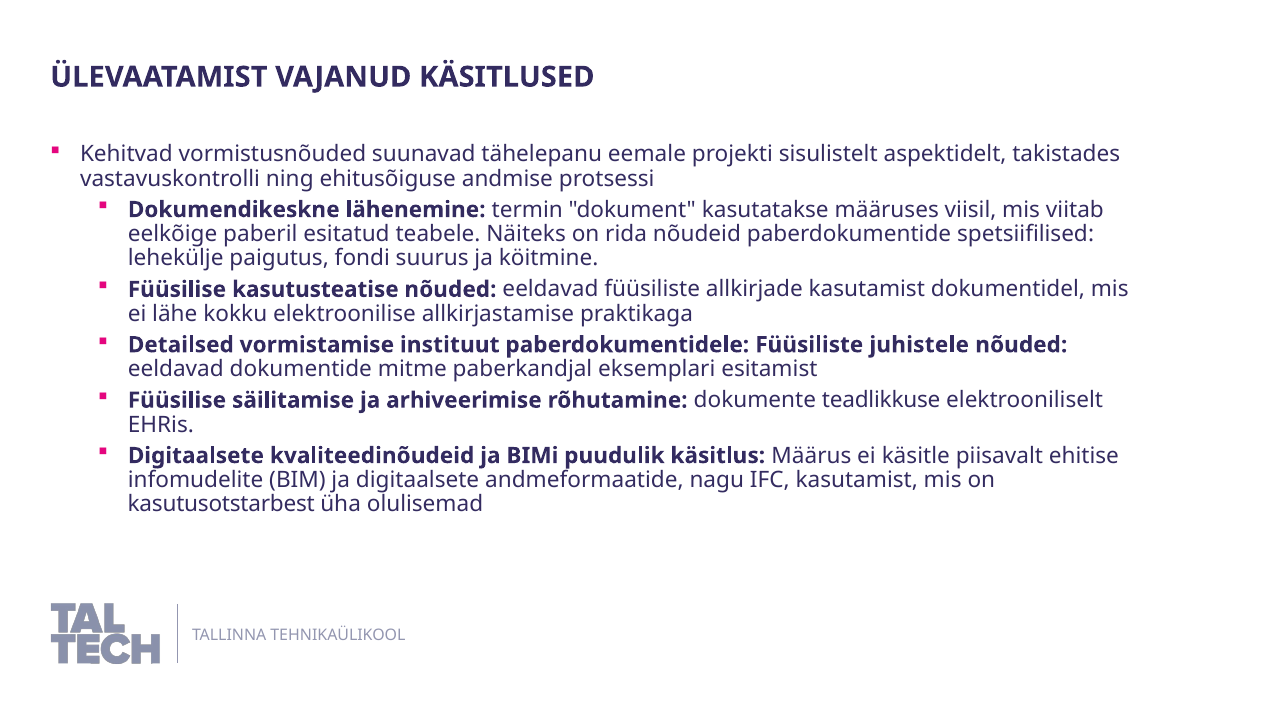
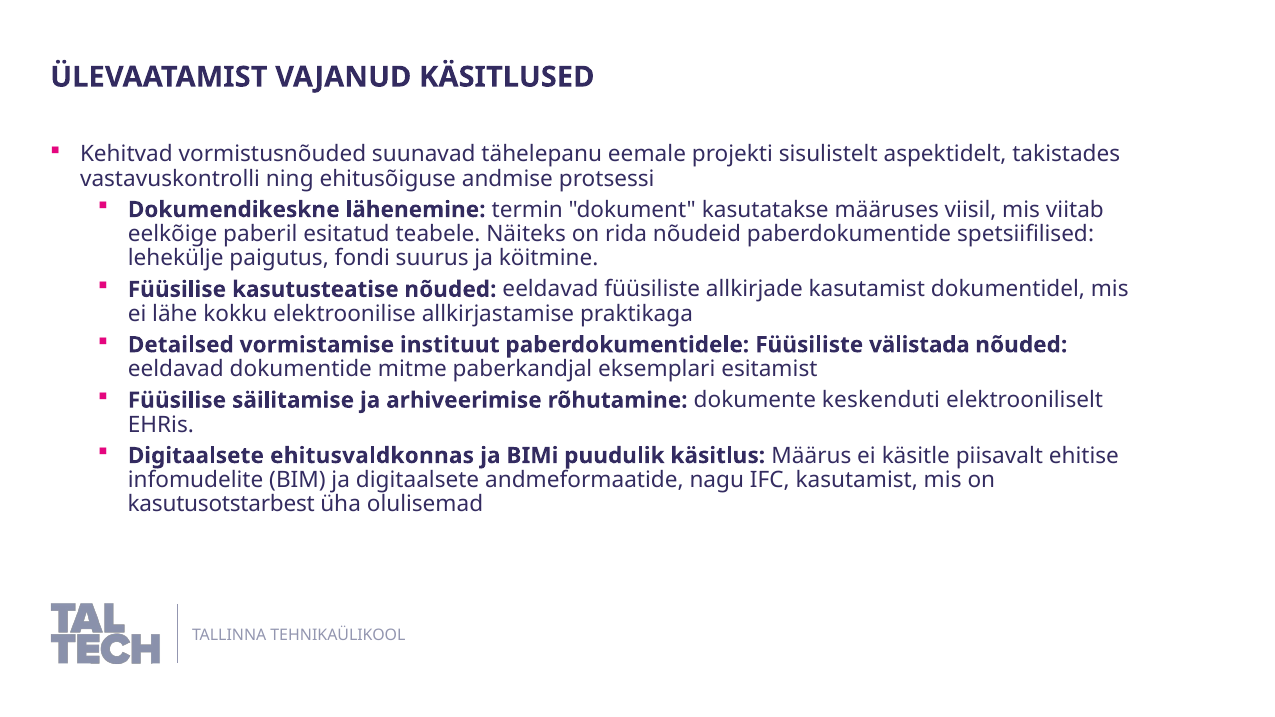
juhistele: juhistele -> välistada
teadlikkuse: teadlikkuse -> keskenduti
kvaliteedinõudeid: kvaliteedinõudeid -> ehitusvaldkonnas
